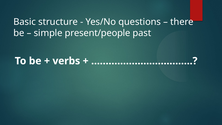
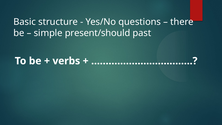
present/people: present/people -> present/should
